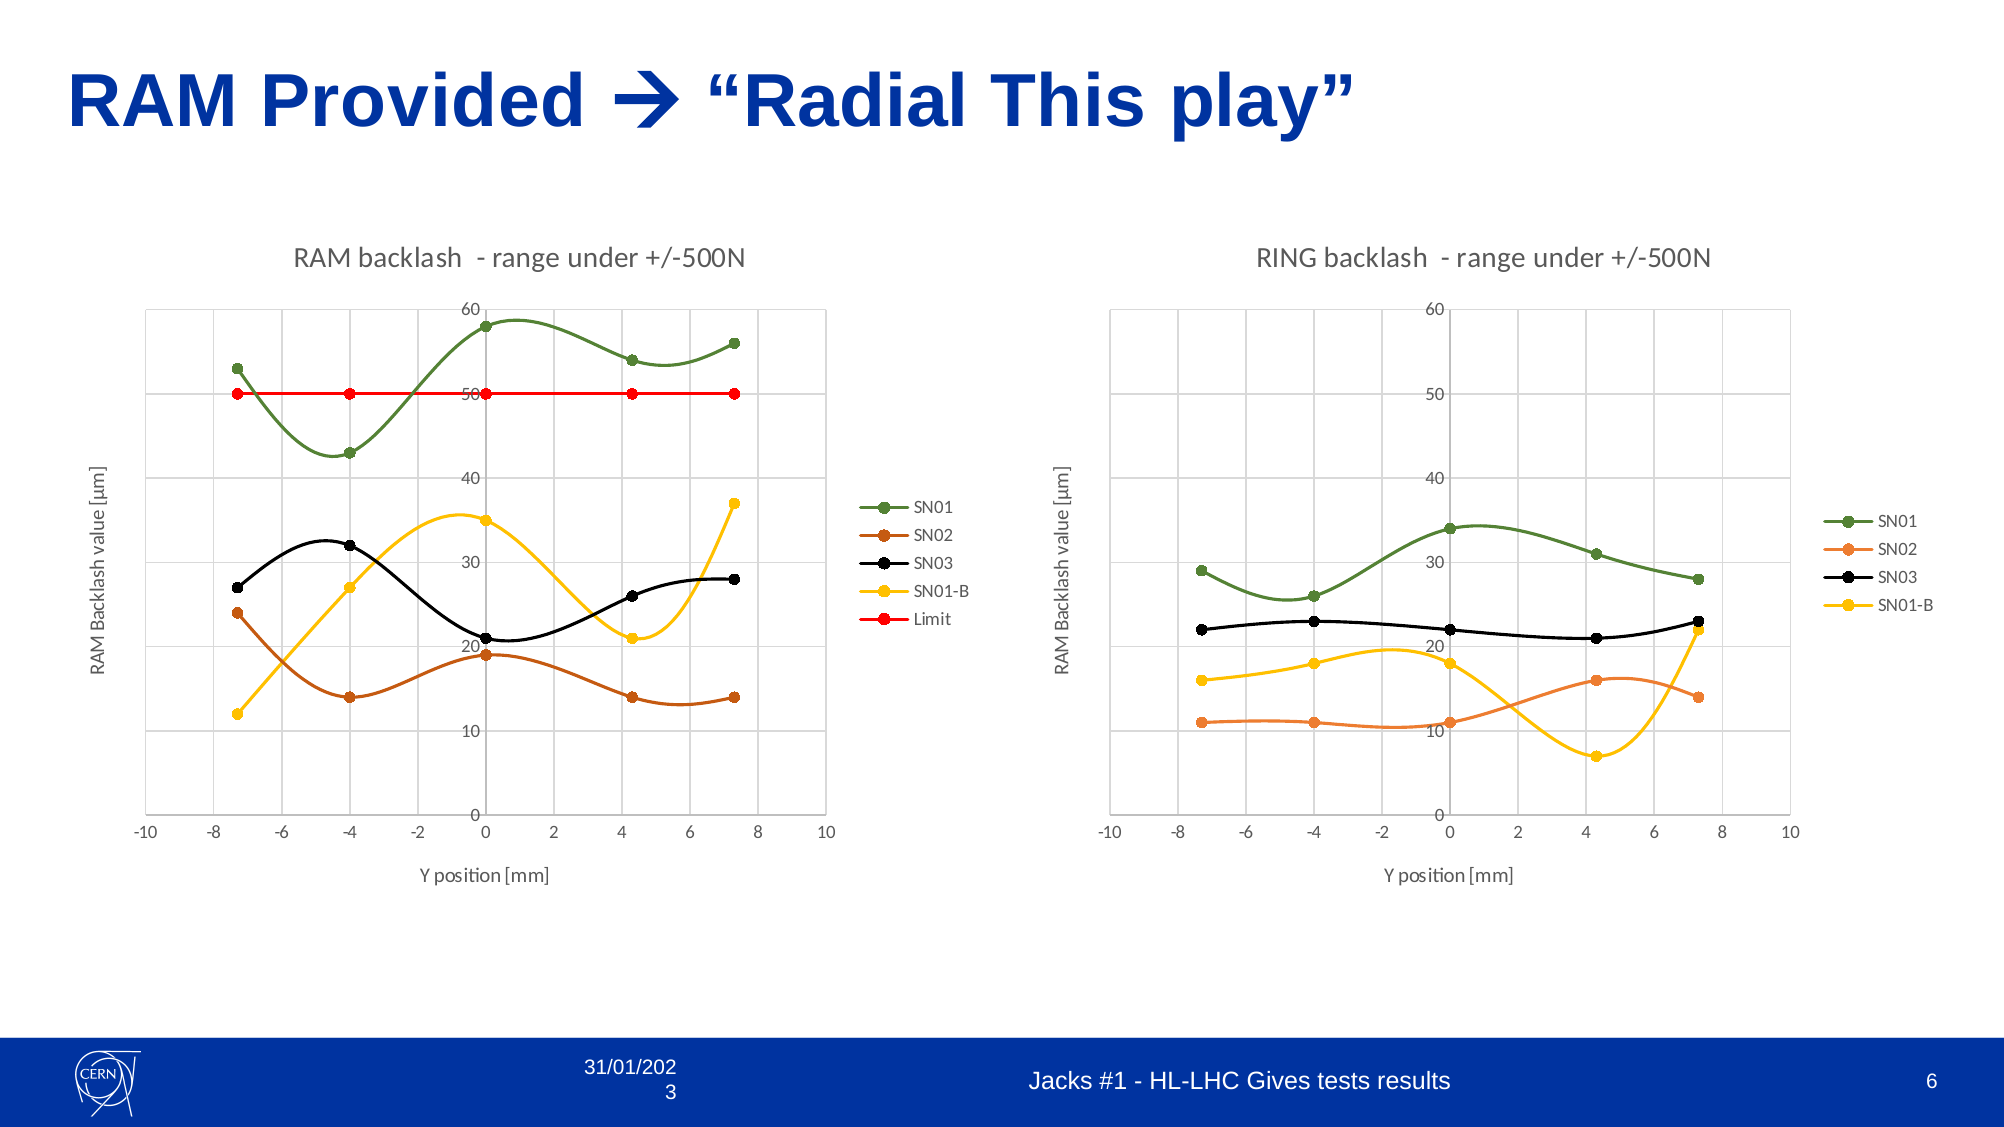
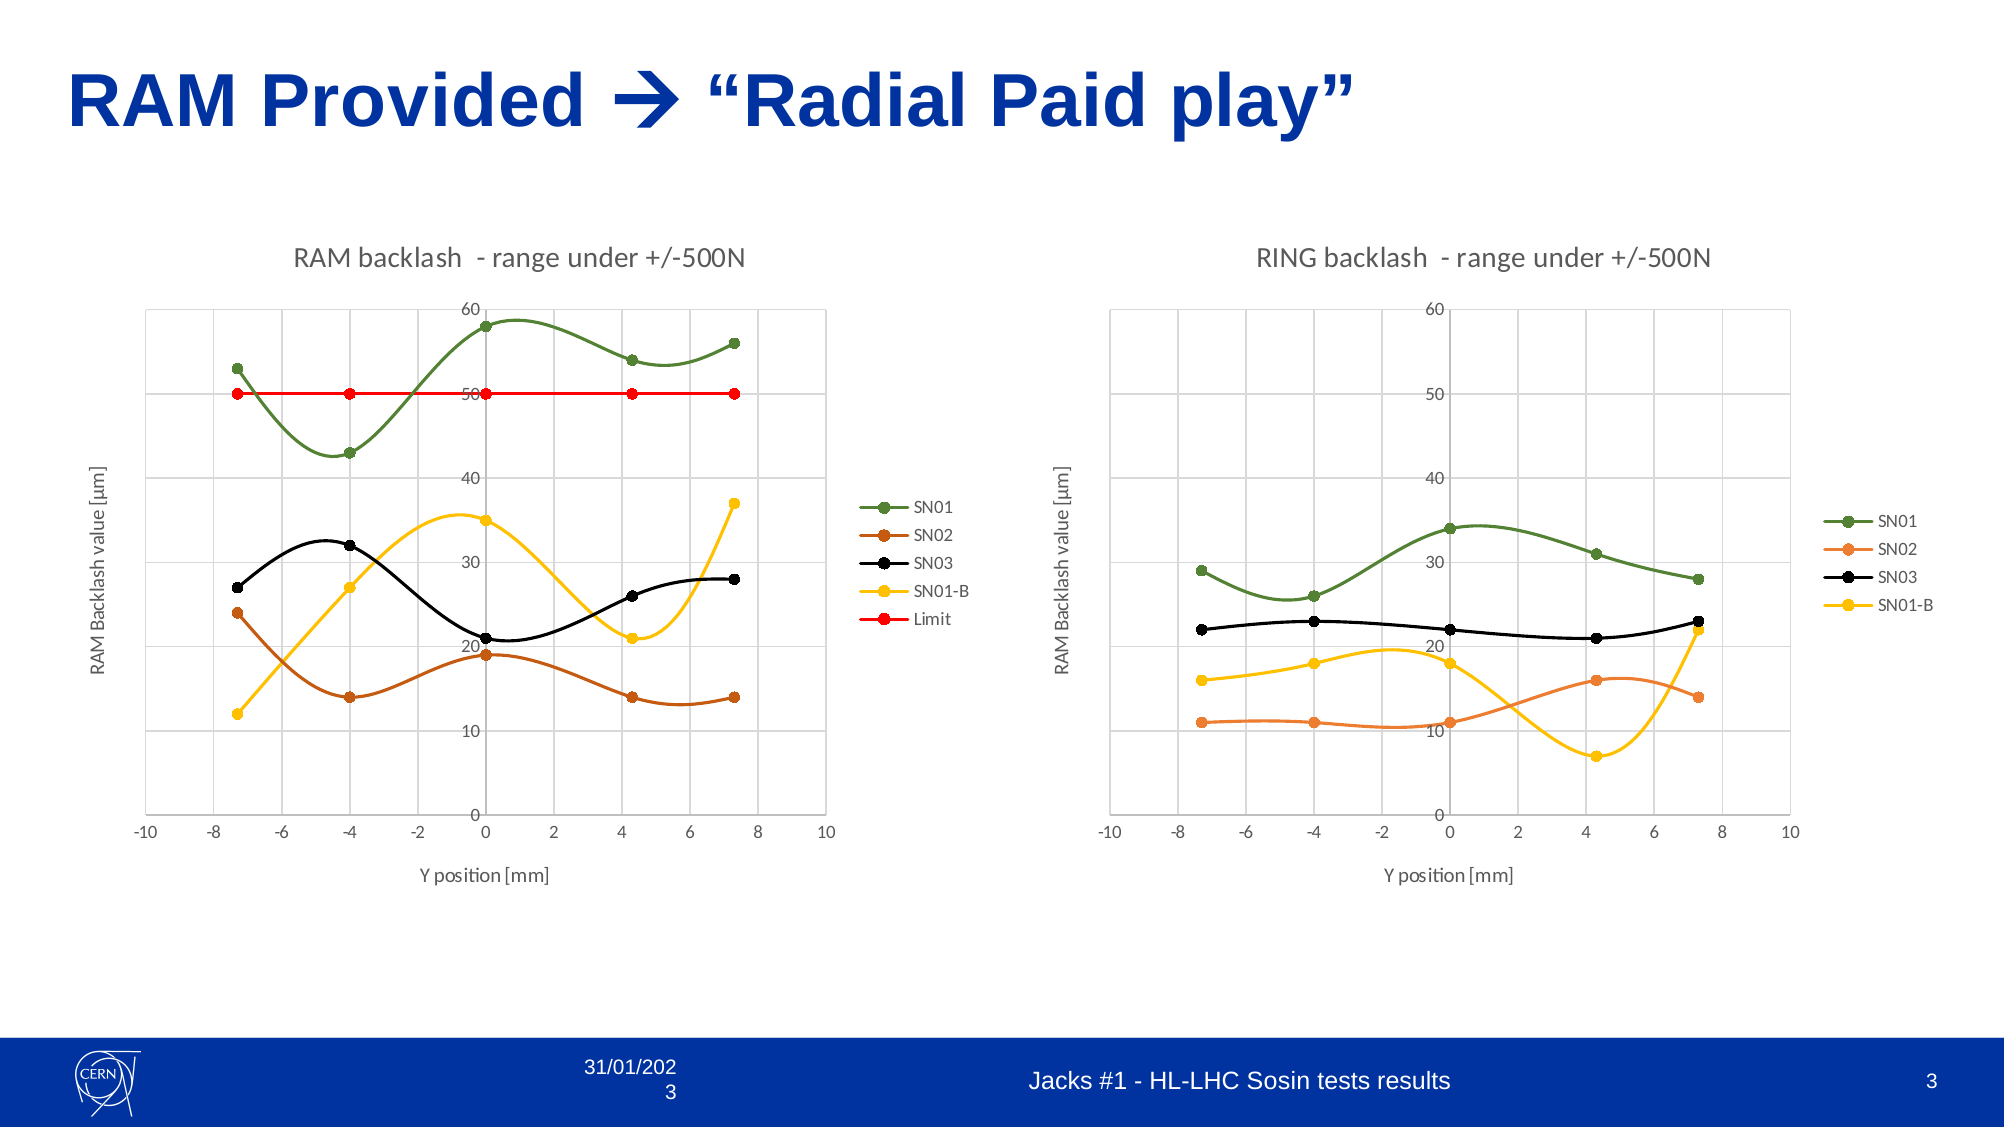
This: This -> Paid
Gives: Gives -> Sosin
results 6: 6 -> 3
